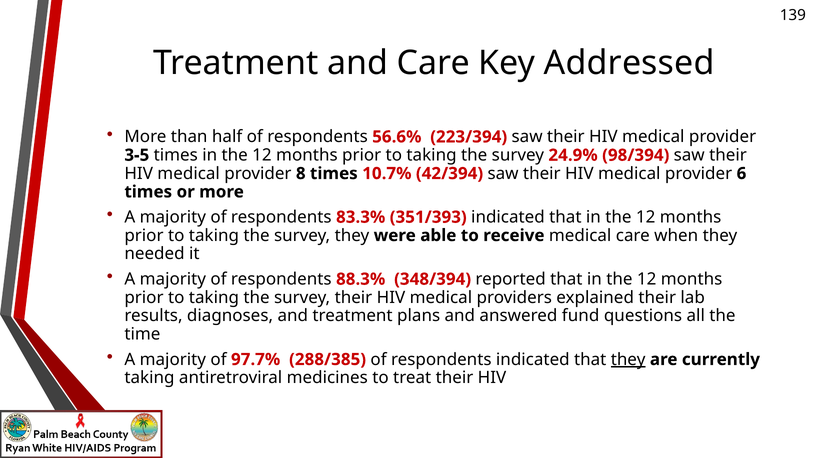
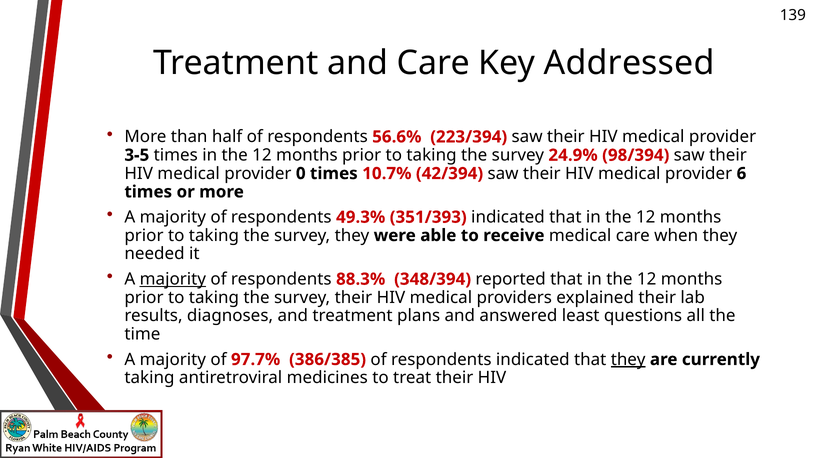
8: 8 -> 0
83.3%: 83.3% -> 49.3%
majority at (173, 279) underline: none -> present
fund: fund -> least
288/385: 288/385 -> 386/385
